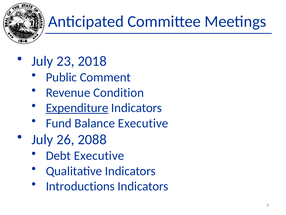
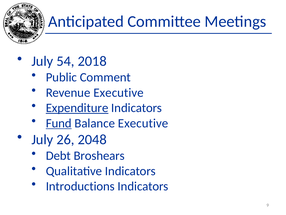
23: 23 -> 54
Revenue Condition: Condition -> Executive
Fund underline: none -> present
2088: 2088 -> 2048
Debt Executive: Executive -> Broshears
